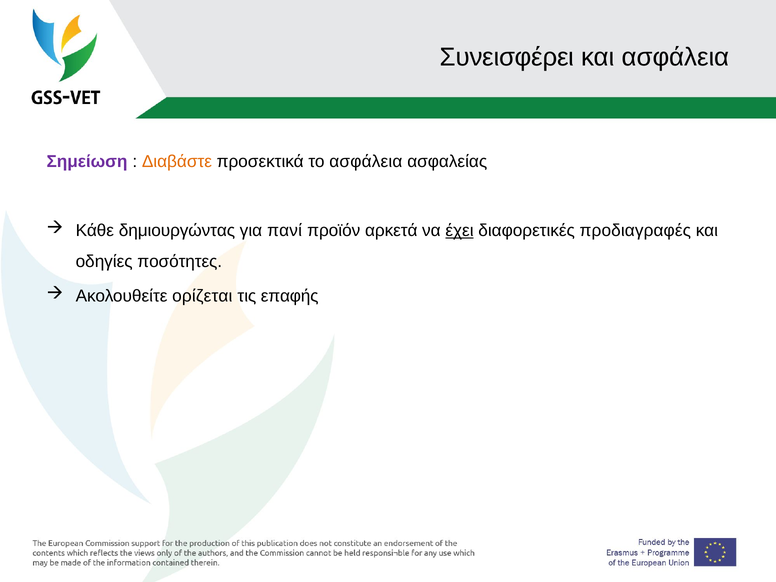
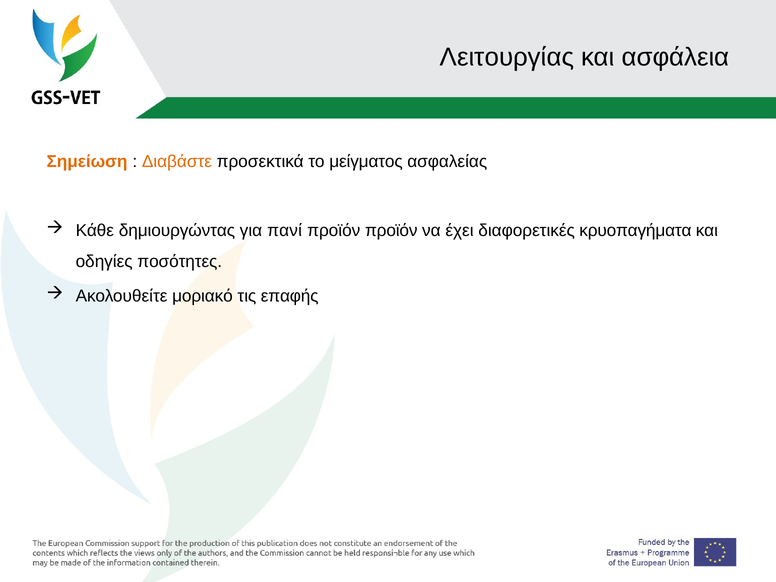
Συνεισφέρει: Συνεισφέρει -> Λειτουργίας
Σημείωση colour: purple -> orange
το ασφάλεια: ασφάλεια -> μείγματος
προϊόν αρκετά: αρκετά -> προϊόν
έχει underline: present -> none
προδιαγραφές: προδιαγραφές -> κρυοπαγήματα
ορίζεται: ορίζεται -> μοριακό
